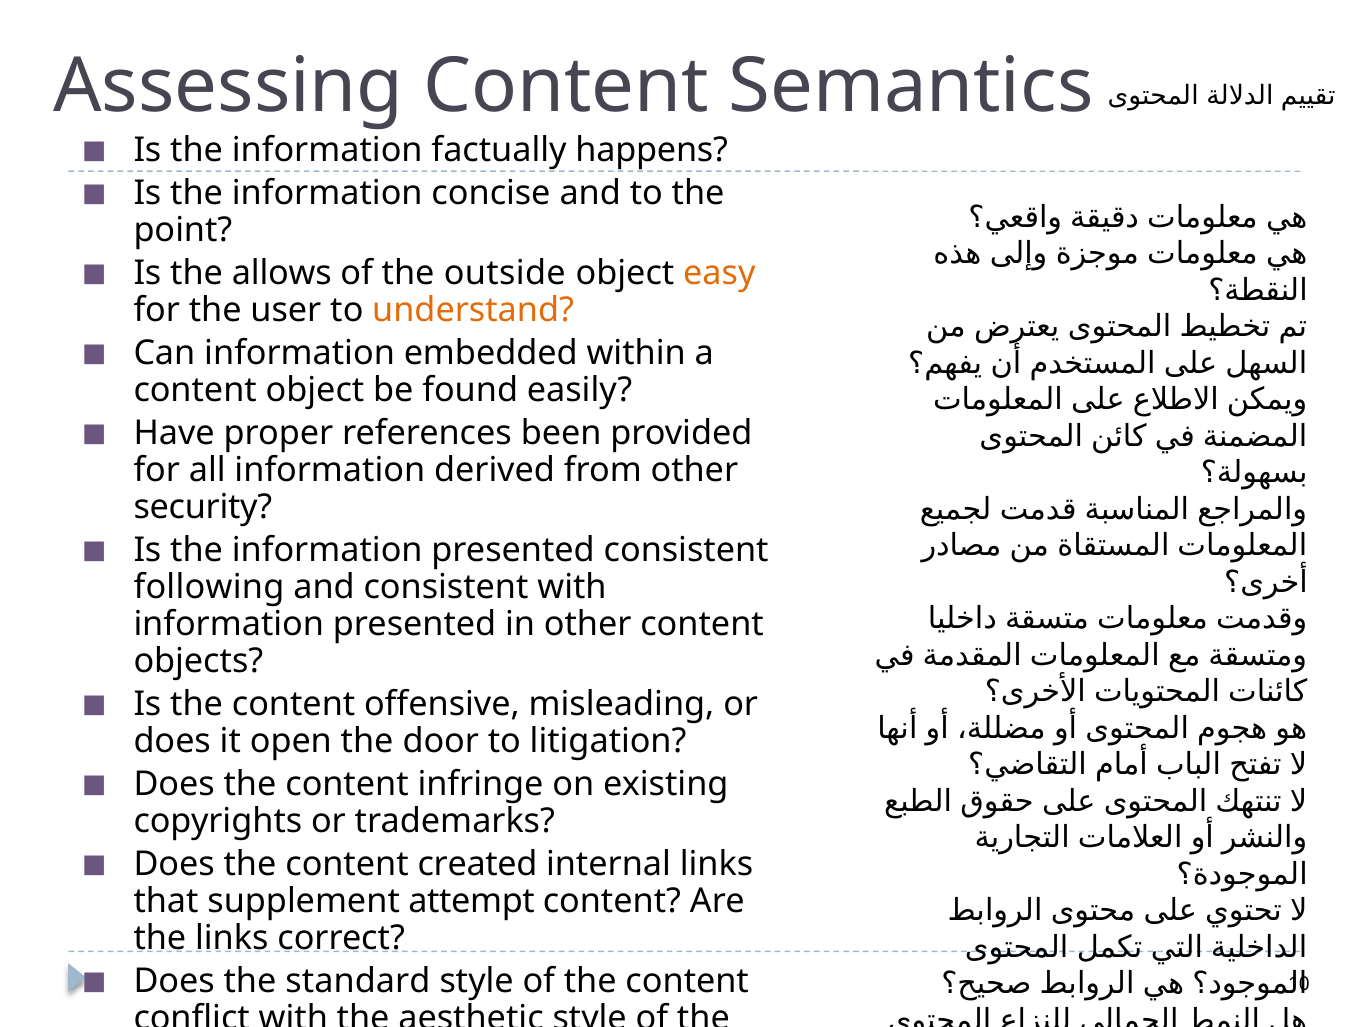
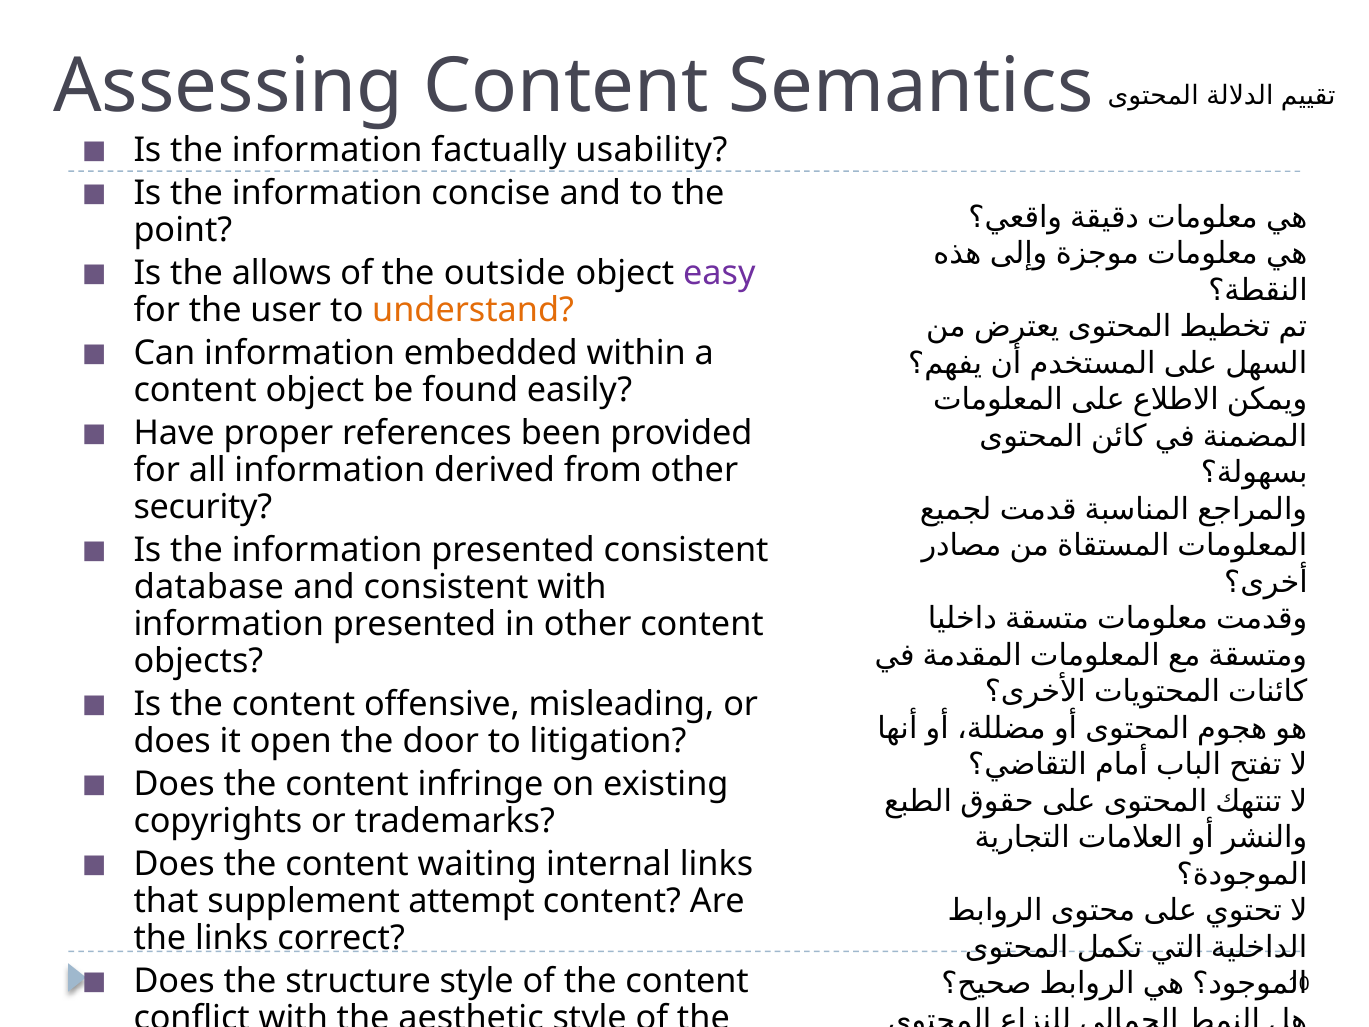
happens: happens -> usability
easy colour: orange -> purple
following: following -> database
created: created -> waiting
standard: standard -> structure
